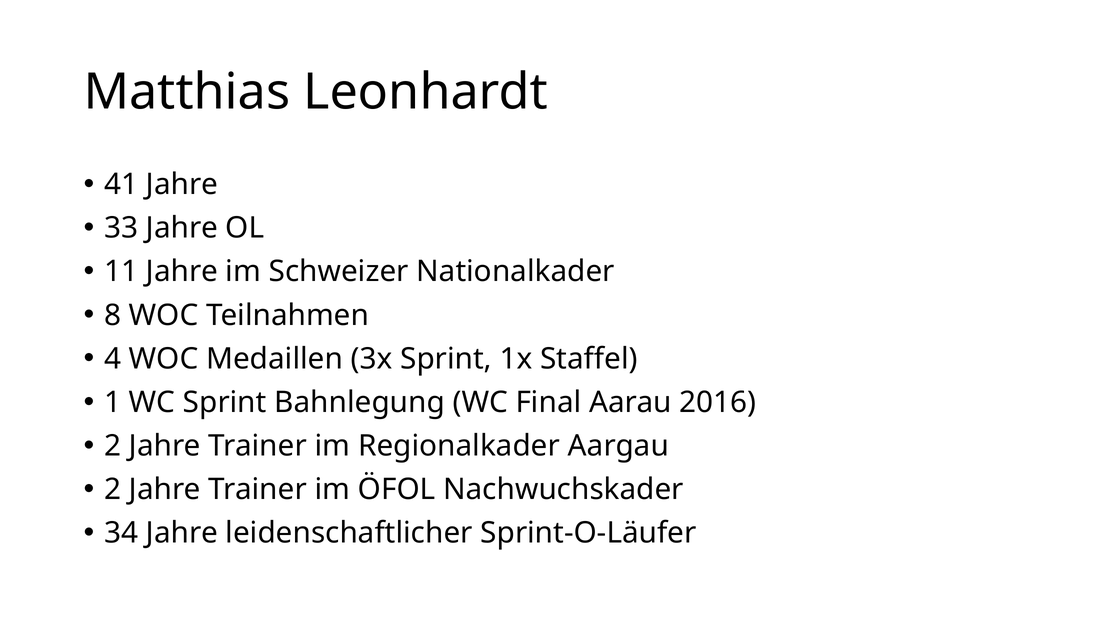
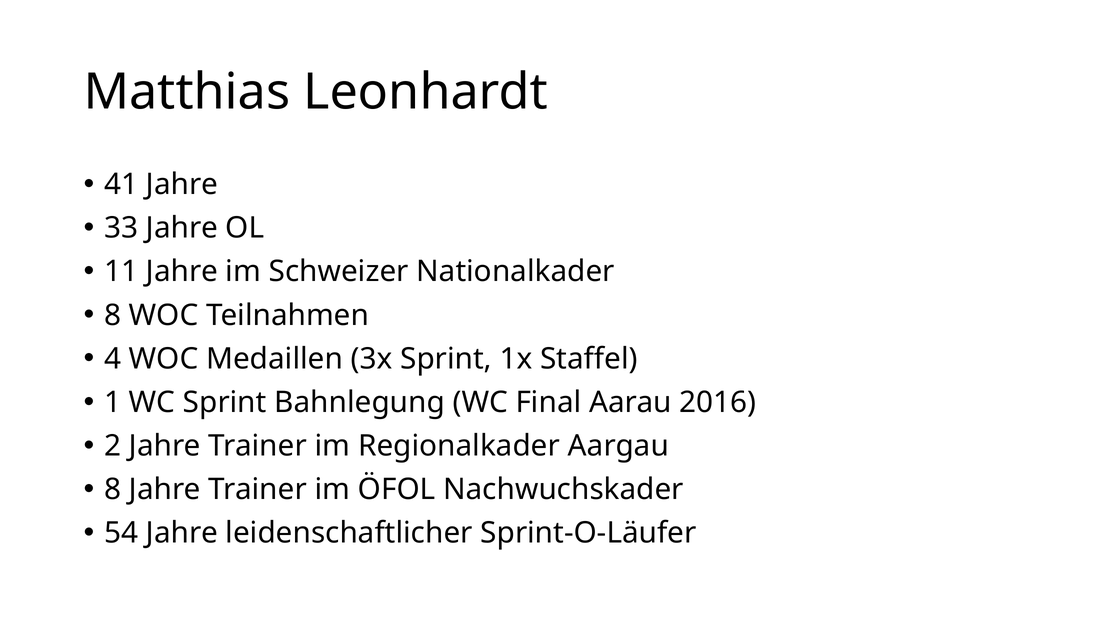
2 at (113, 489): 2 -> 8
34: 34 -> 54
